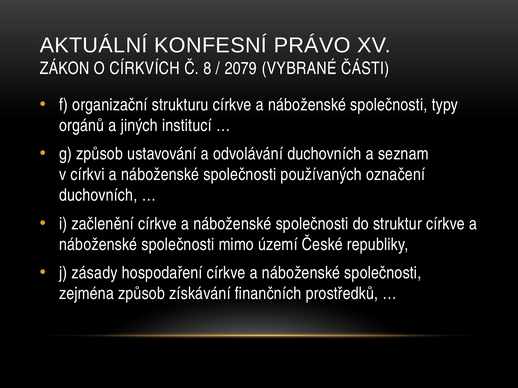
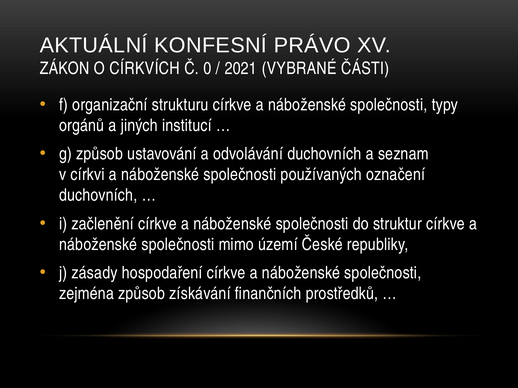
8: 8 -> 0
2079: 2079 -> 2021
